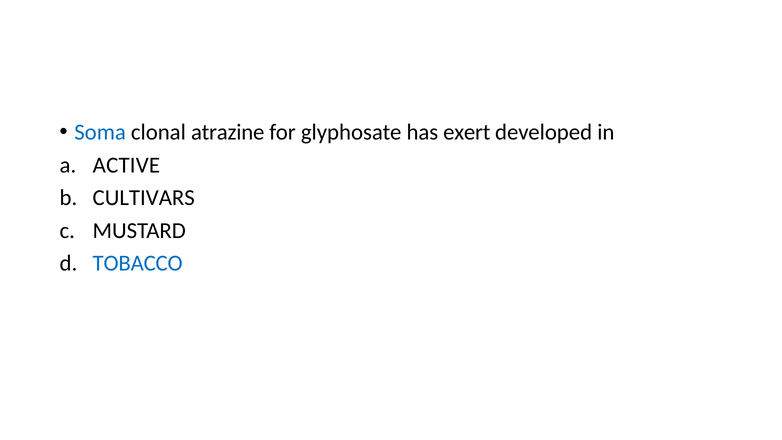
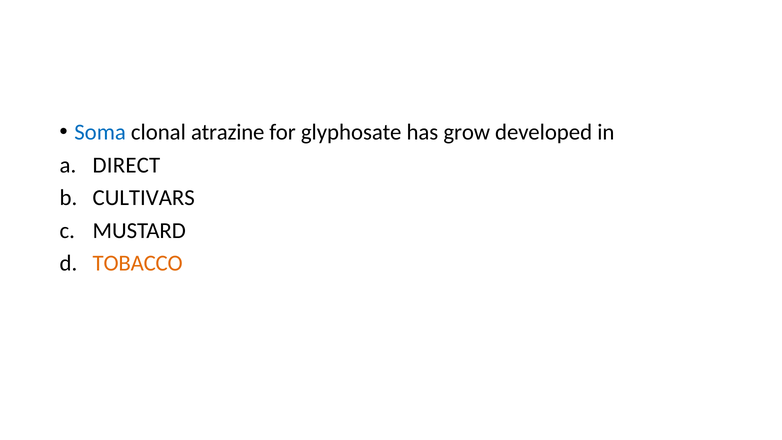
exert: exert -> grow
ACTIVE: ACTIVE -> DIRECT
TOBACCO colour: blue -> orange
